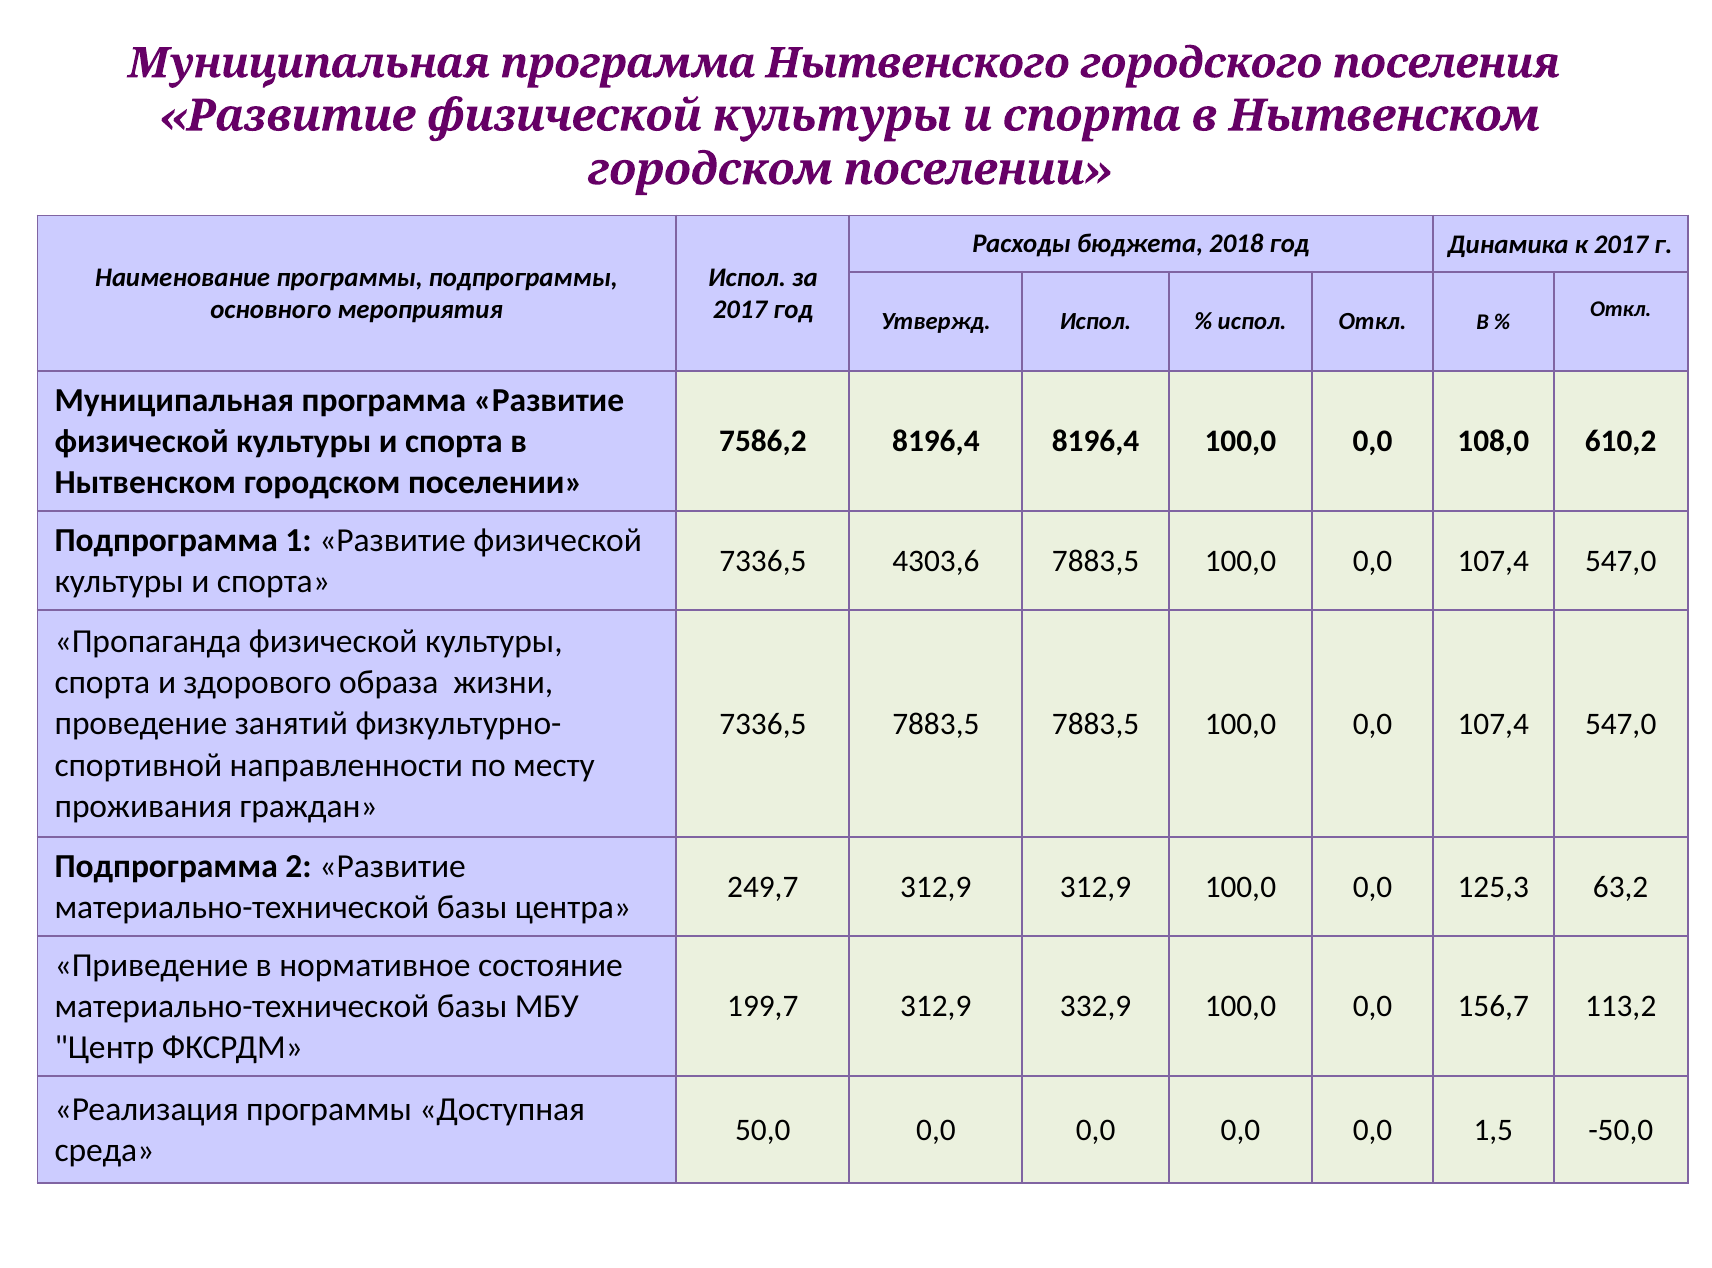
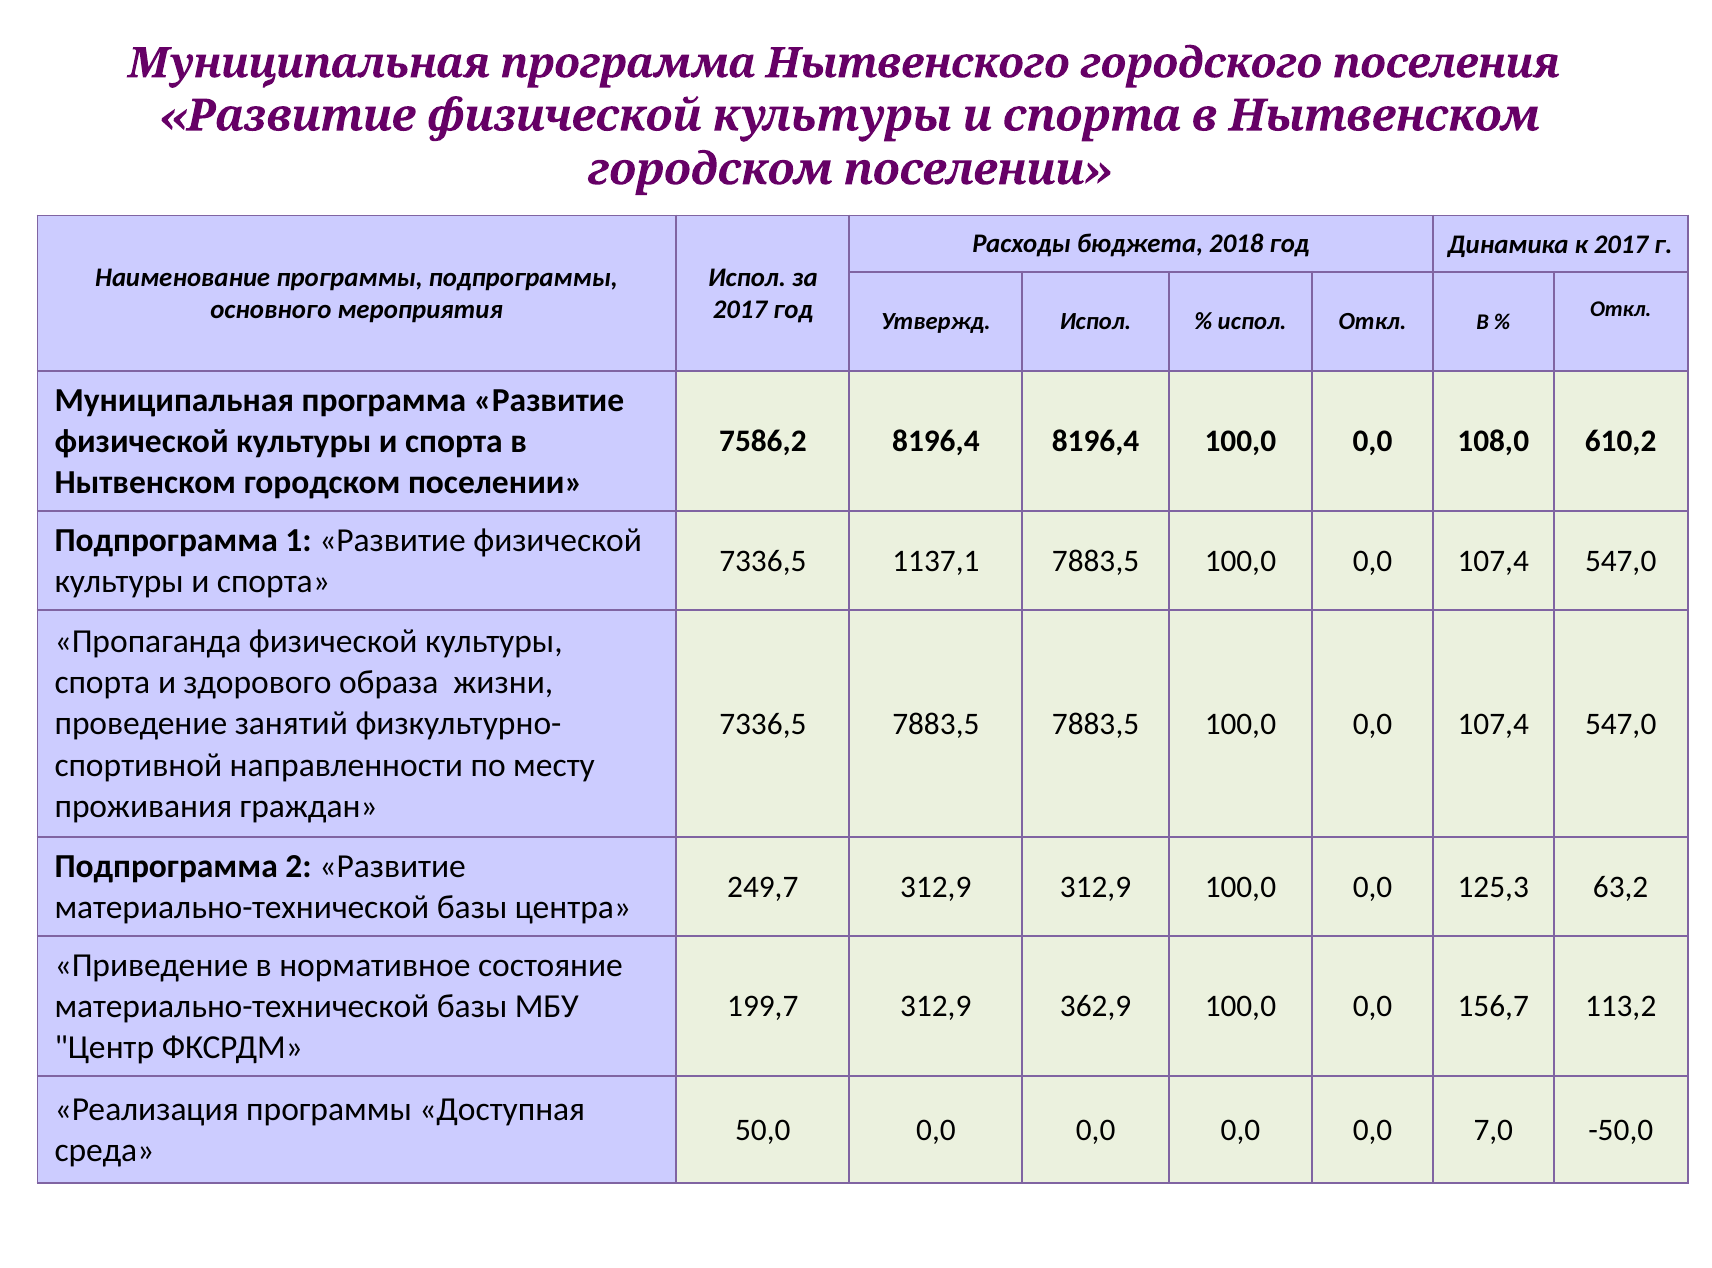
4303,6: 4303,6 -> 1137,1
332,9: 332,9 -> 362,9
1,5: 1,5 -> 7,0
